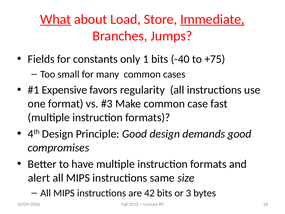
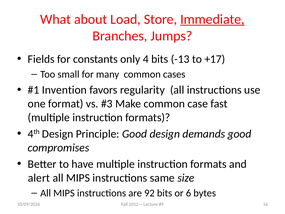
What underline: present -> none
1: 1 -> 4
-40: -40 -> -13
+75: +75 -> +17
Expensive: Expensive -> Invention
42: 42 -> 92
3: 3 -> 6
